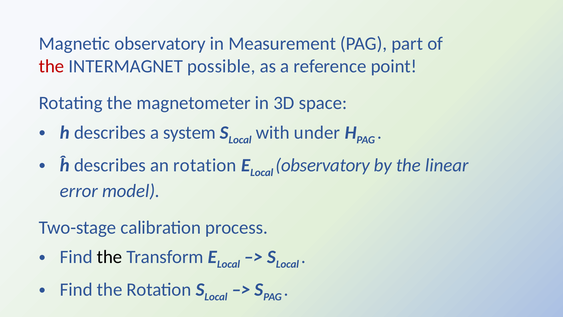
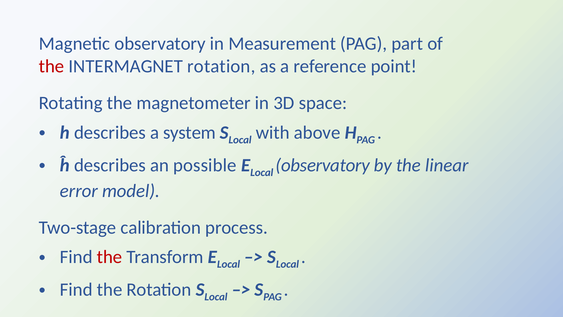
INTERMAGNET possible: possible -> rotation
under: under -> above
an rotation: rotation -> possible
the at (110, 257) colour: black -> red
